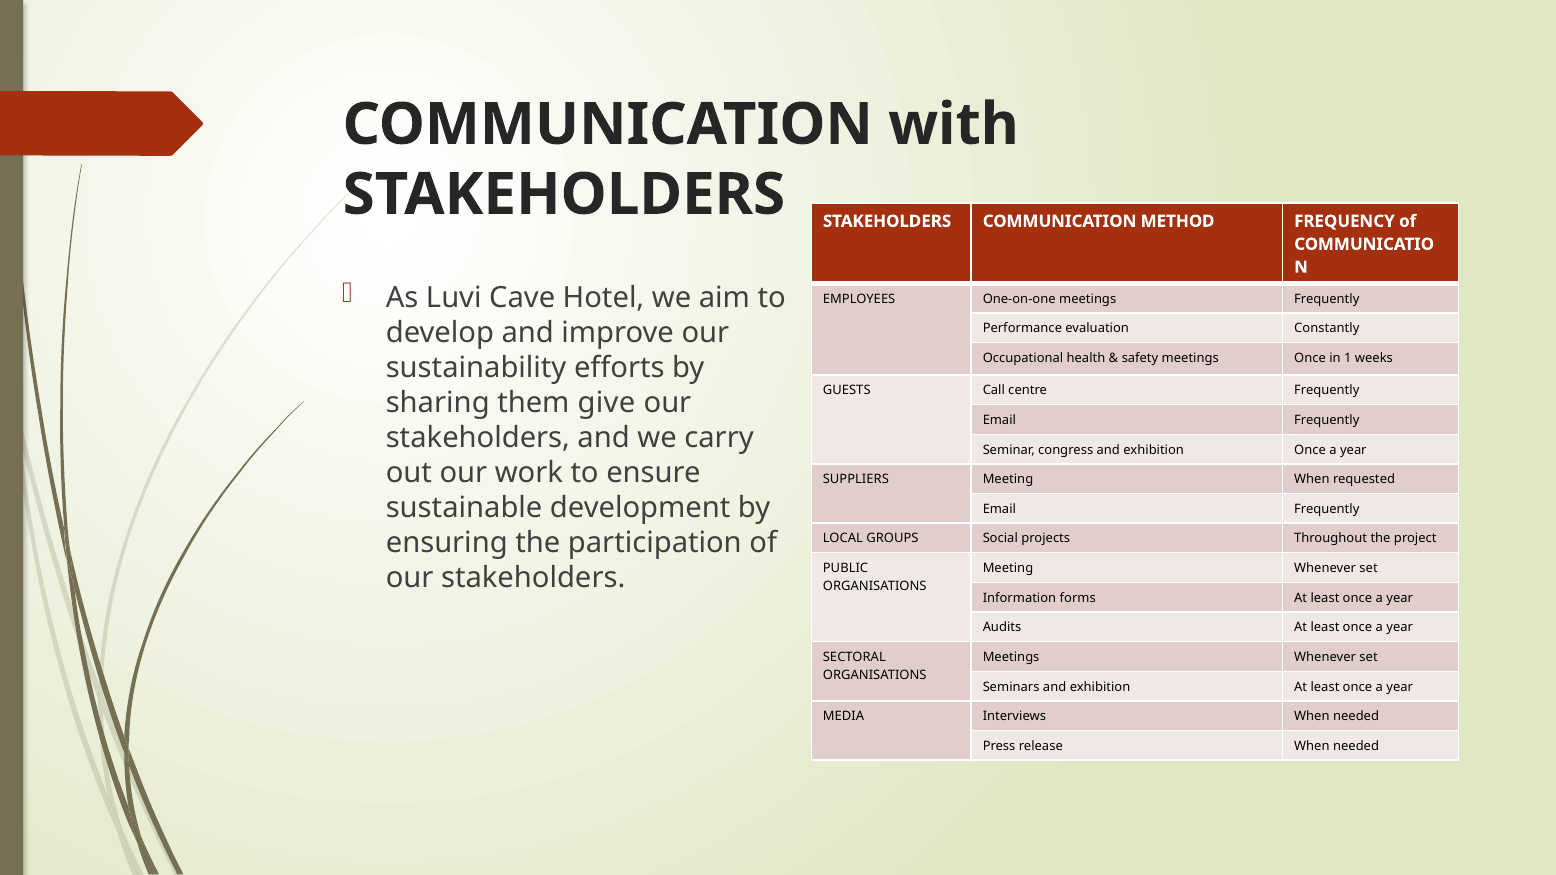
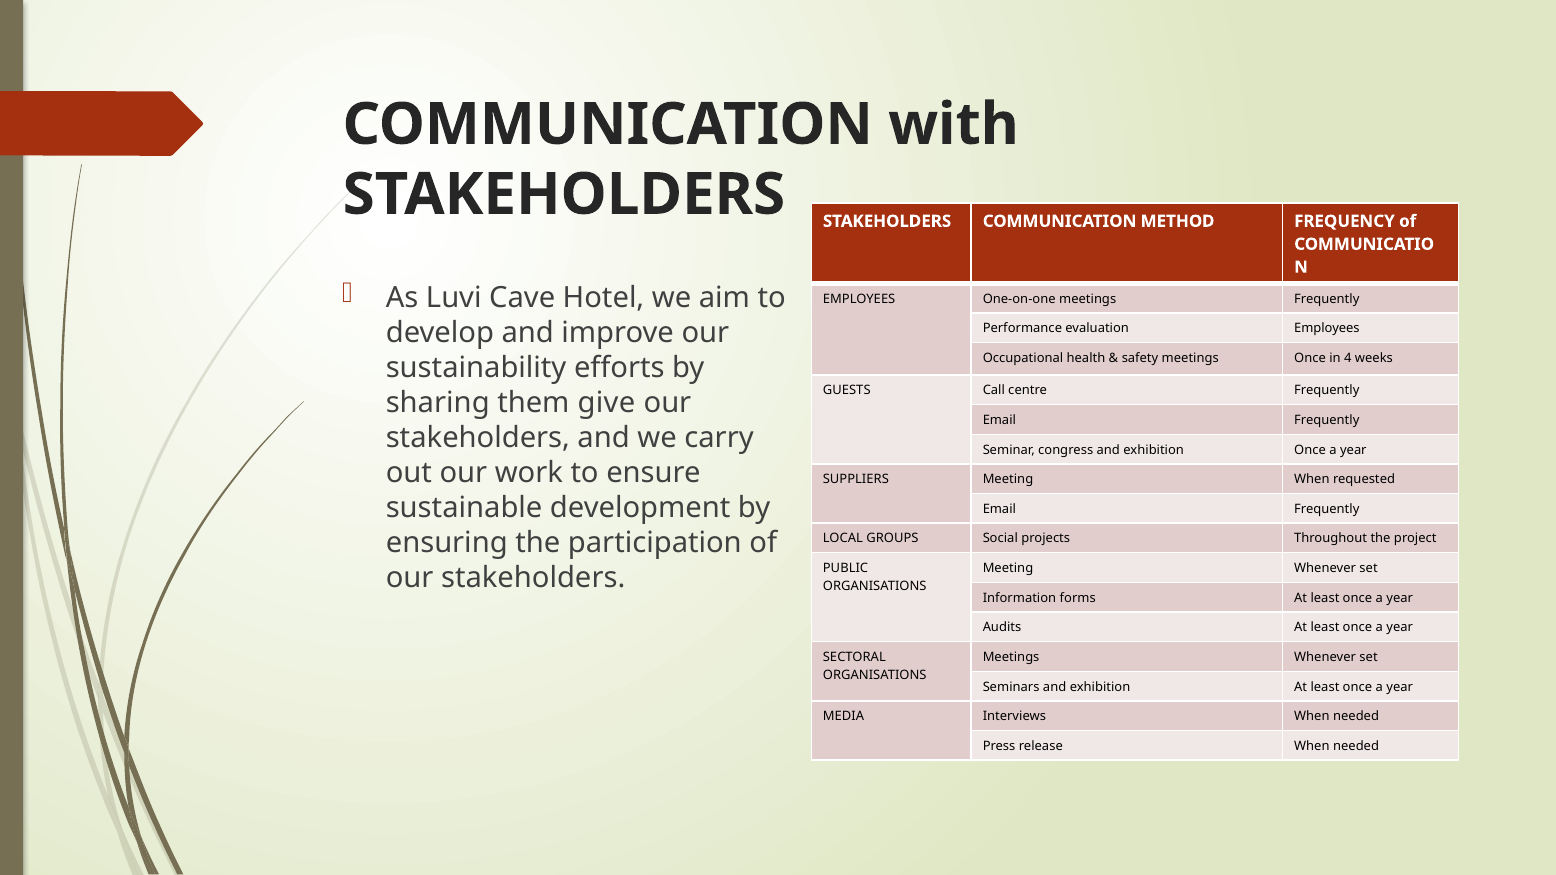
evaluation Constantly: Constantly -> Employees
1: 1 -> 4
